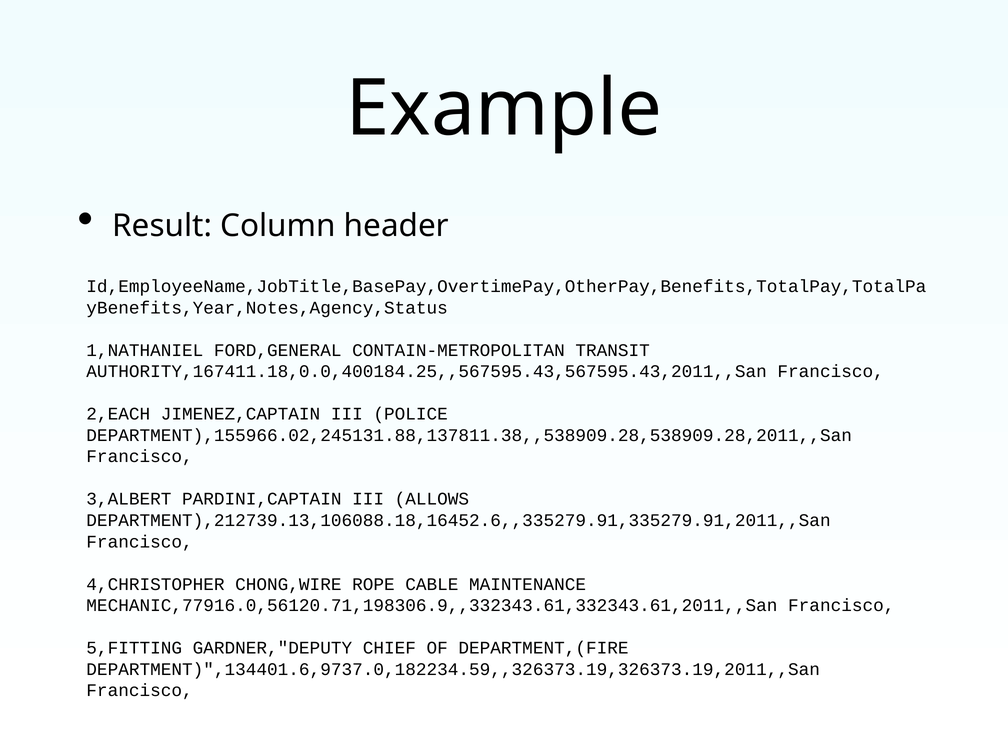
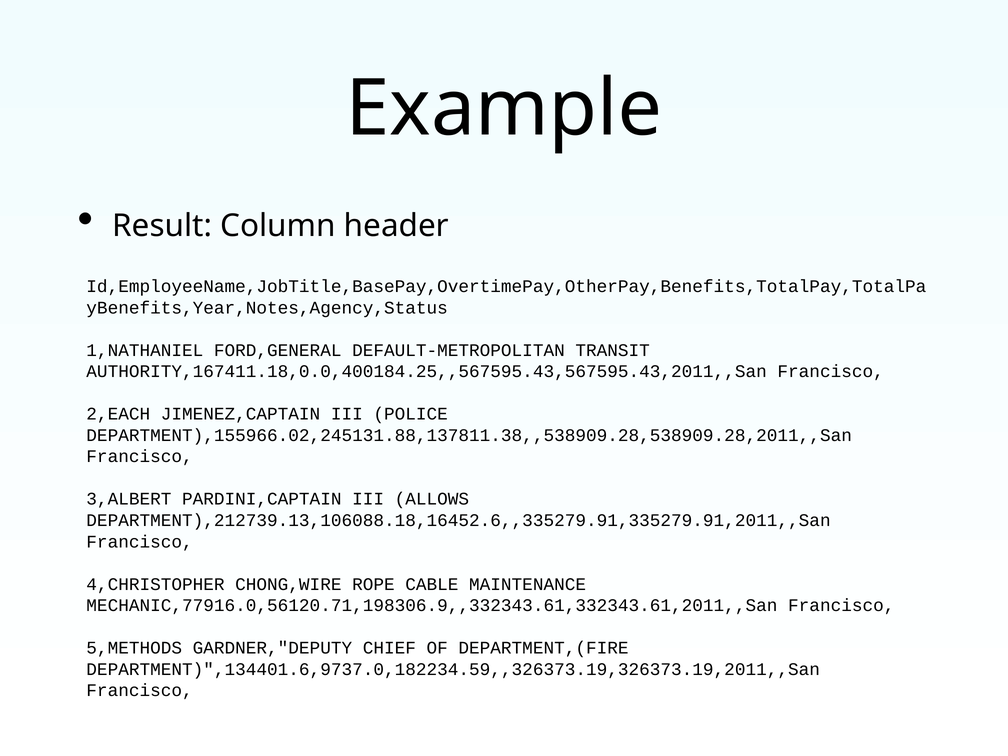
CONTAIN-METROPOLITAN: CONTAIN-METROPOLITAN -> DEFAULT-METROPOLITAN
5,FITTING: 5,FITTING -> 5,METHODS
